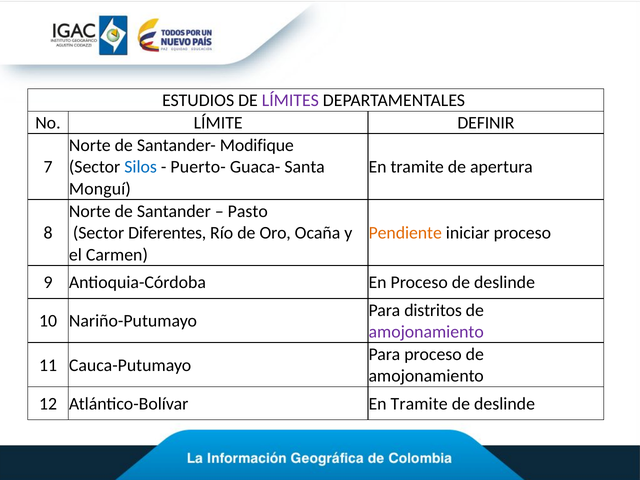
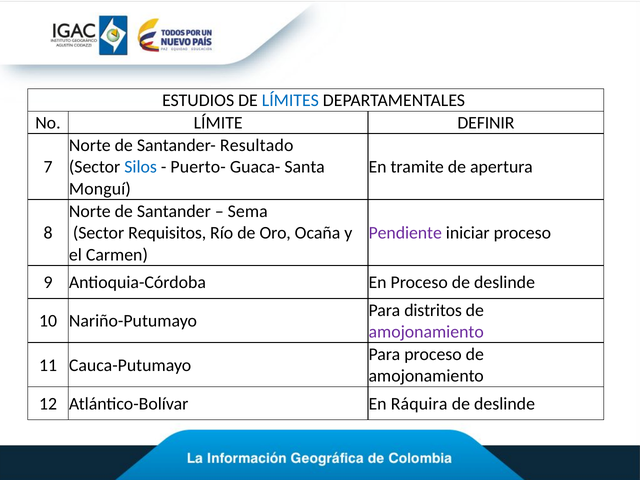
LÍMITES colour: purple -> blue
Modifique: Modifique -> Resultado
Pasto: Pasto -> Sema
Diferentes: Diferentes -> Requisitos
Pendiente colour: orange -> purple
Atlántico-Bolívar En Tramite: Tramite -> Ráquira
